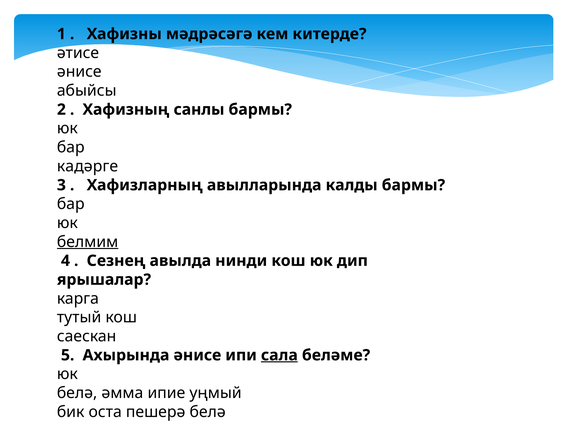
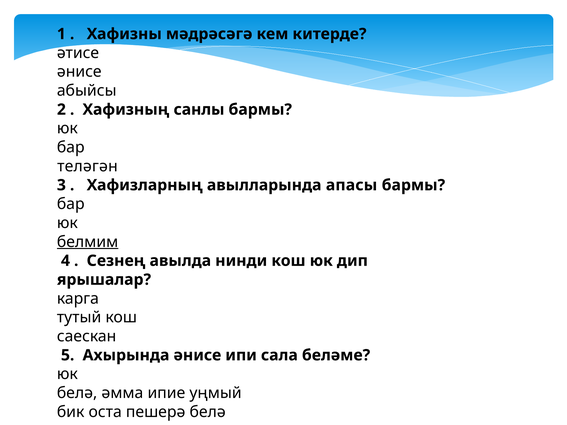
кадәрге: кадәрге -> теләгән
калды: калды -> апасы
сала underline: present -> none
